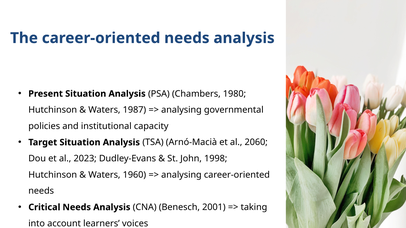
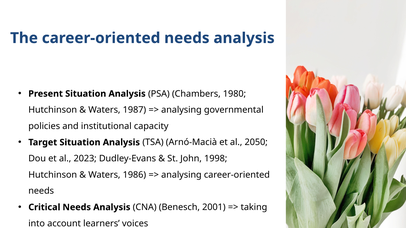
2060: 2060 -> 2050
1960: 1960 -> 1986
